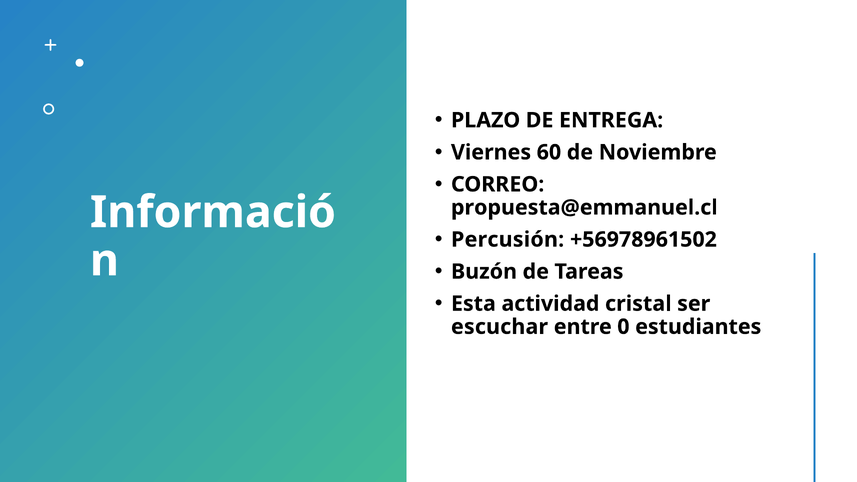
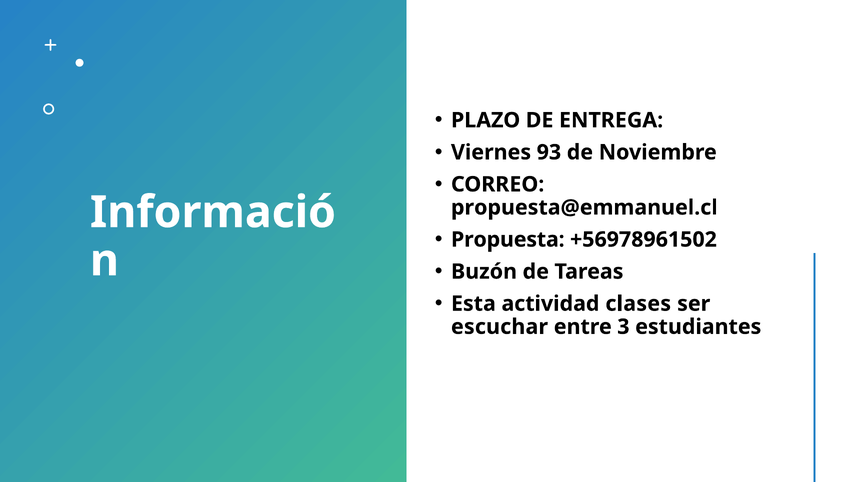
60: 60 -> 93
Percusión: Percusión -> Propuesta
cristal: cristal -> clases
0: 0 -> 3
